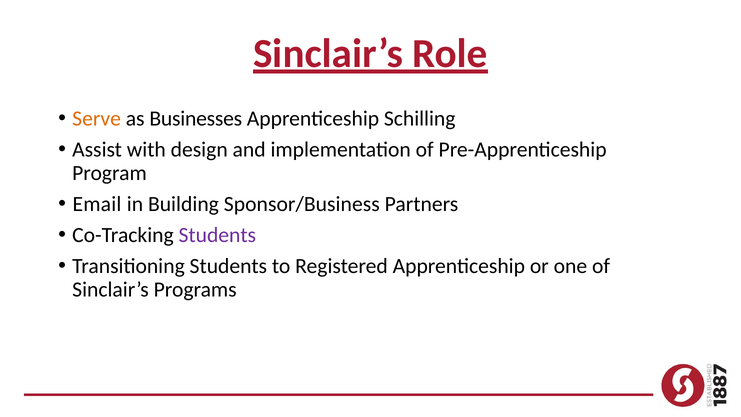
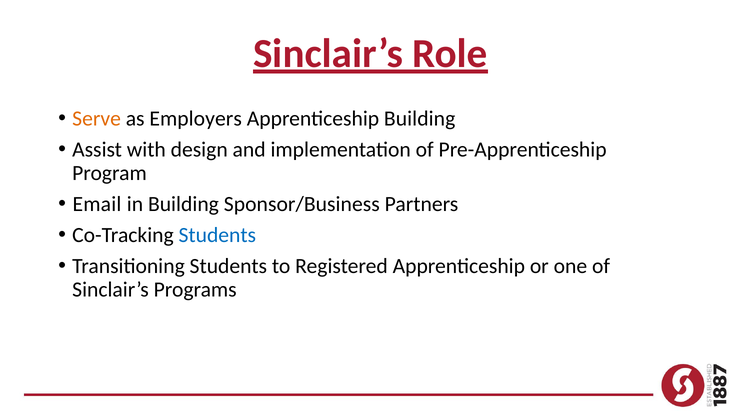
Businesses: Businesses -> Employers
Apprenticeship Schilling: Schilling -> Building
Students at (217, 235) colour: purple -> blue
